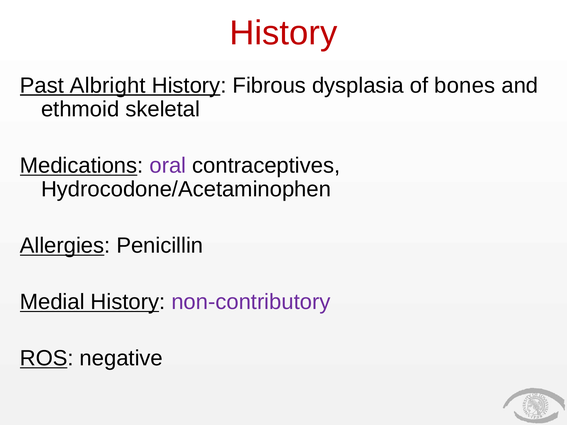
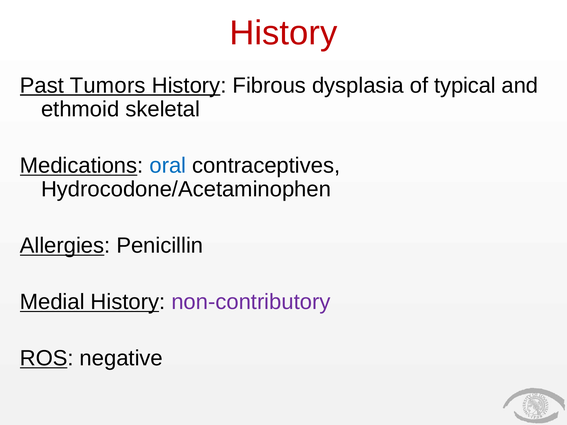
Albright: Albright -> Tumors
bones: bones -> typical
oral colour: purple -> blue
